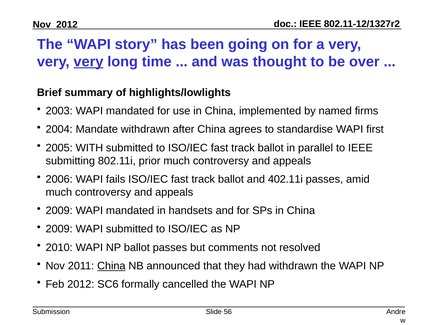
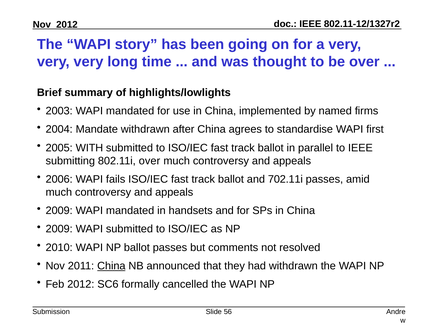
very at (88, 62) underline: present -> none
802.11i prior: prior -> over
402.11i: 402.11i -> 702.11i
